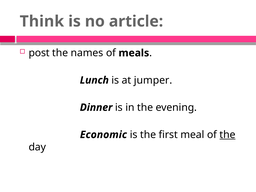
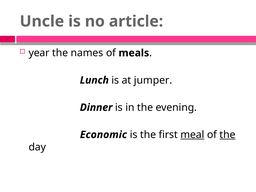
Think: Think -> Uncle
post: post -> year
meal underline: none -> present
